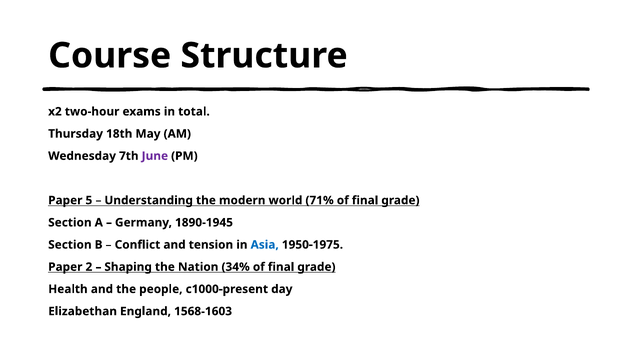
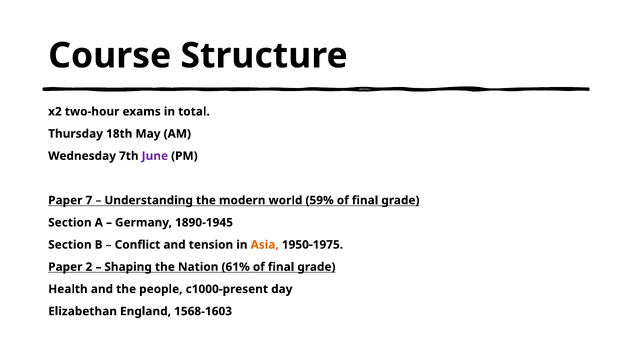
5: 5 -> 7
71%: 71% -> 59%
Asia colour: blue -> orange
34%: 34% -> 61%
